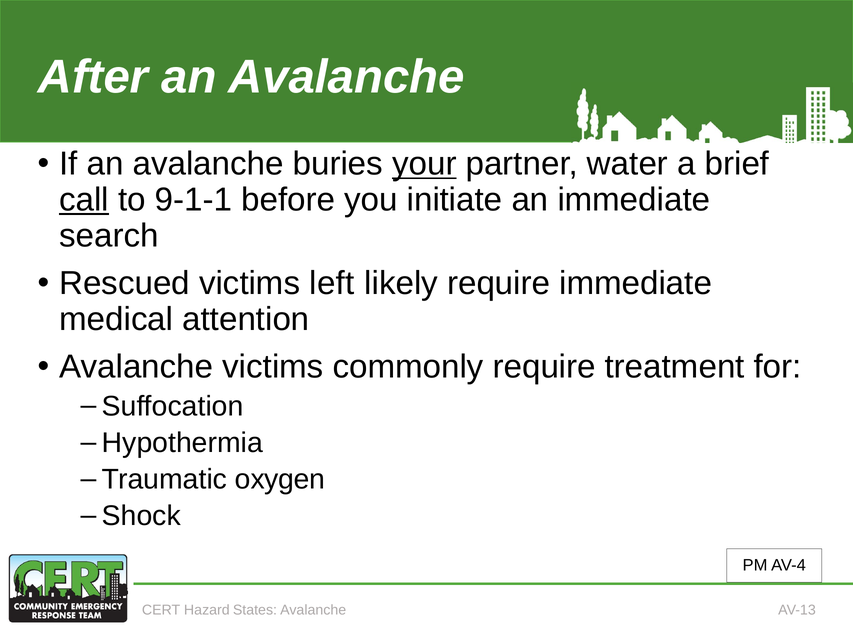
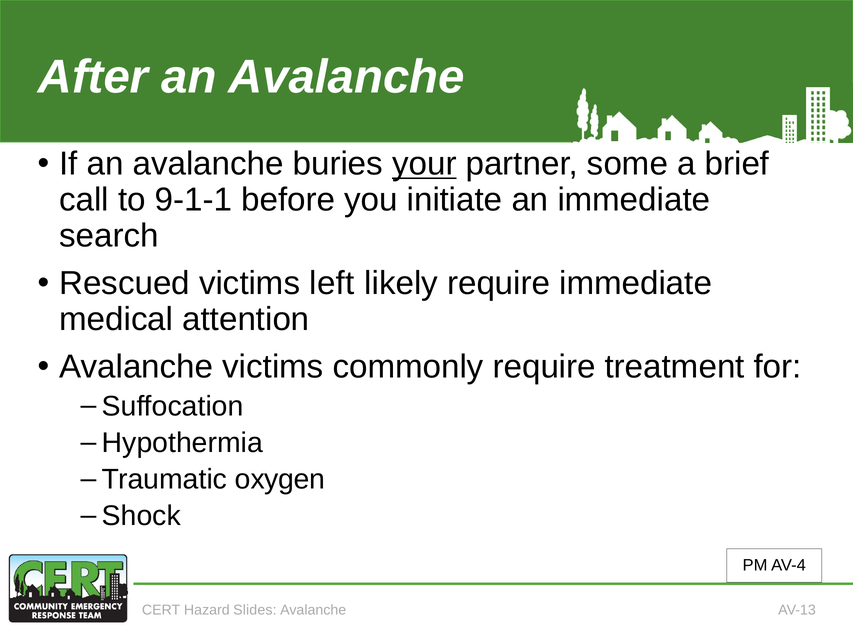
water: water -> some
call underline: present -> none
States: States -> Slides
